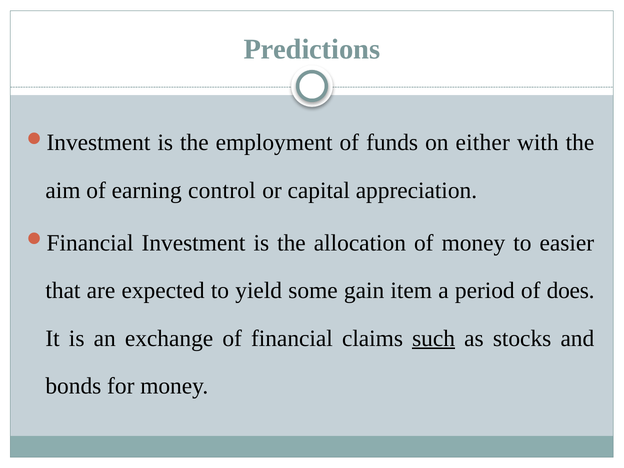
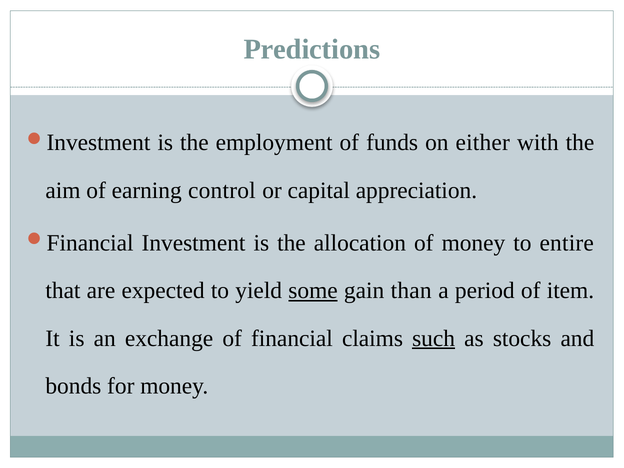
easier: easier -> entire
some underline: none -> present
item: item -> than
does: does -> item
